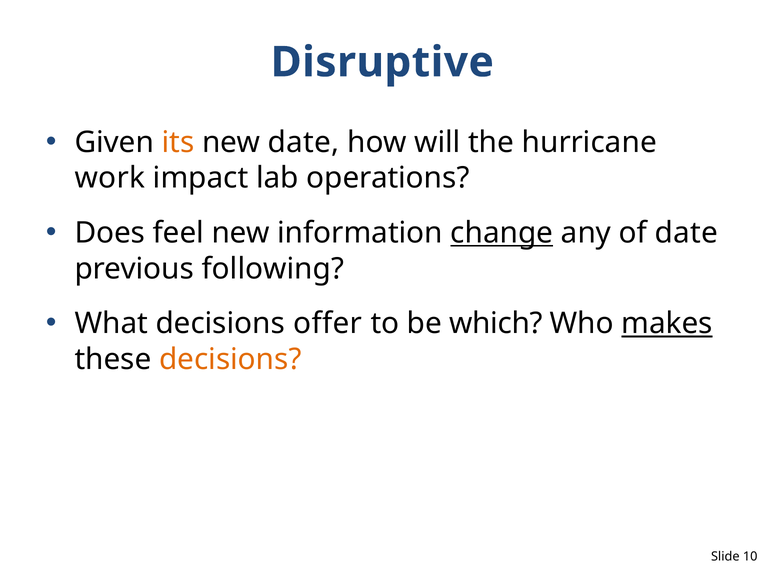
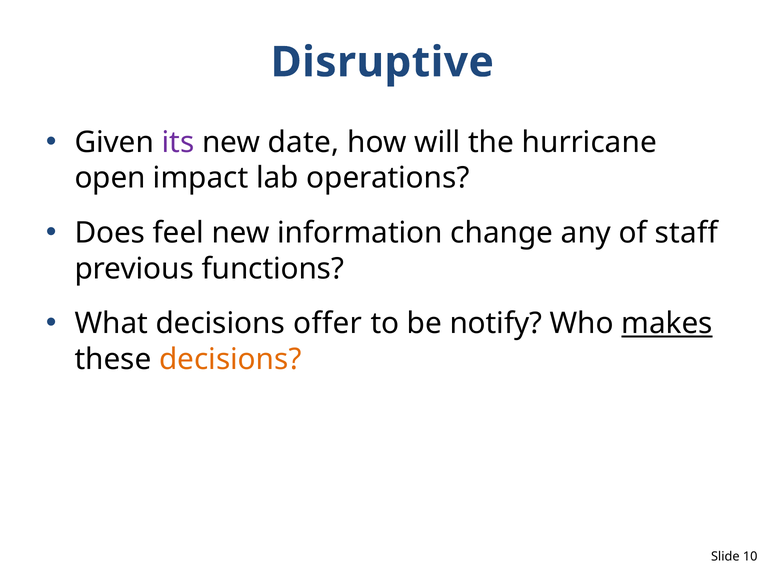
its colour: orange -> purple
work: work -> open
change underline: present -> none
of date: date -> staff
following: following -> functions
which: which -> notify
